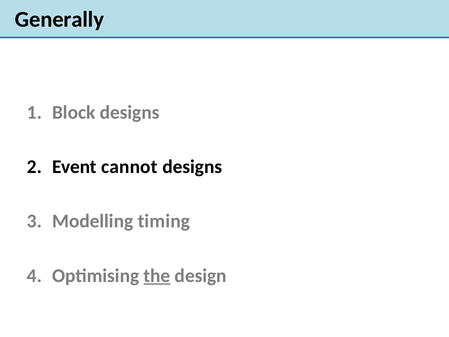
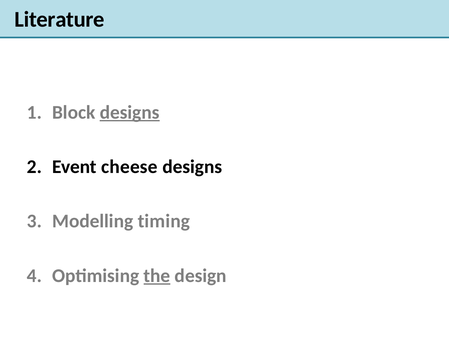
Generally: Generally -> Literature
designs at (130, 112) underline: none -> present
cannot: cannot -> cheese
